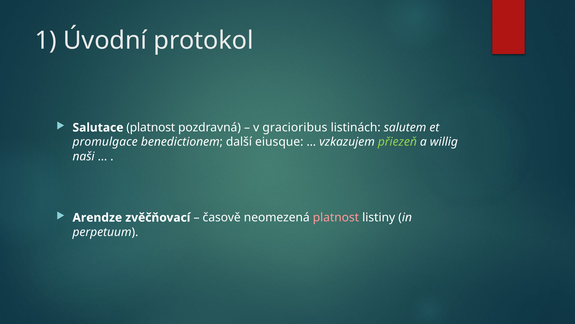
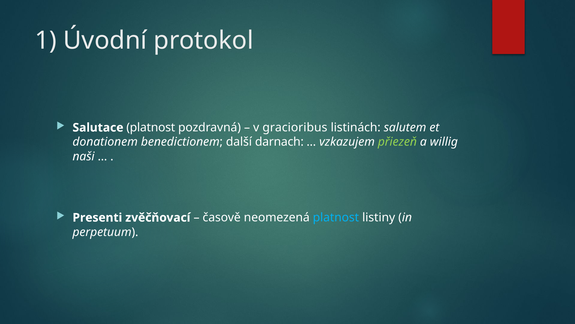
promulgace: promulgace -> donationem
eiusque: eiusque -> darnach
Arendze: Arendze -> Presenti
platnost at (336, 217) colour: pink -> light blue
